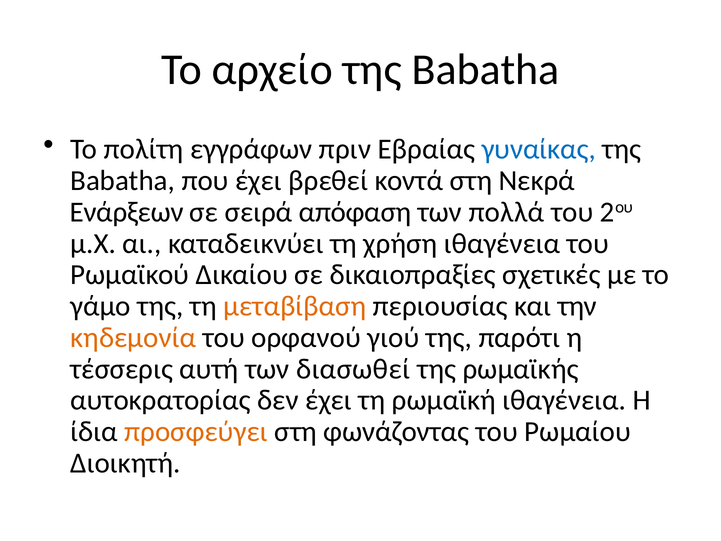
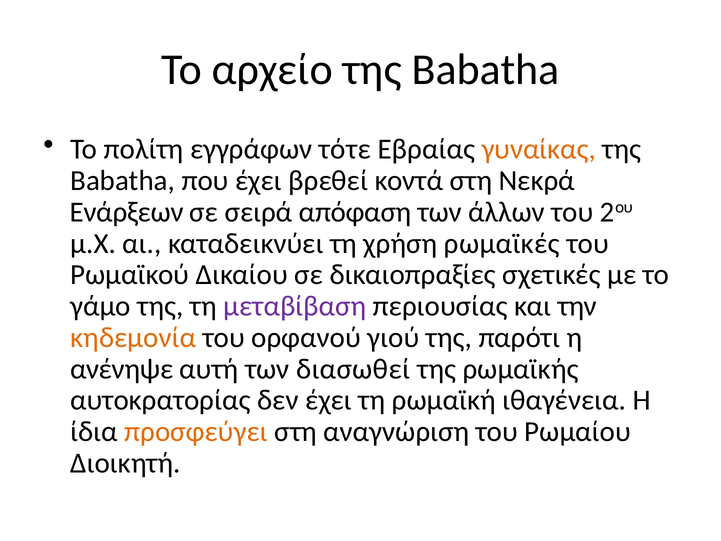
πριν: πριν -> τότε
γυναίκας colour: blue -> orange
πολλά: πολλά -> άλλων
χρήση ιθαγένεια: ιθαγένεια -> ρωμαϊκές
μεταβίβαση colour: orange -> purple
τέσσερις: τέσσερις -> ανένηψε
φωνάζοντας: φωνάζοντας -> αναγνώριση
